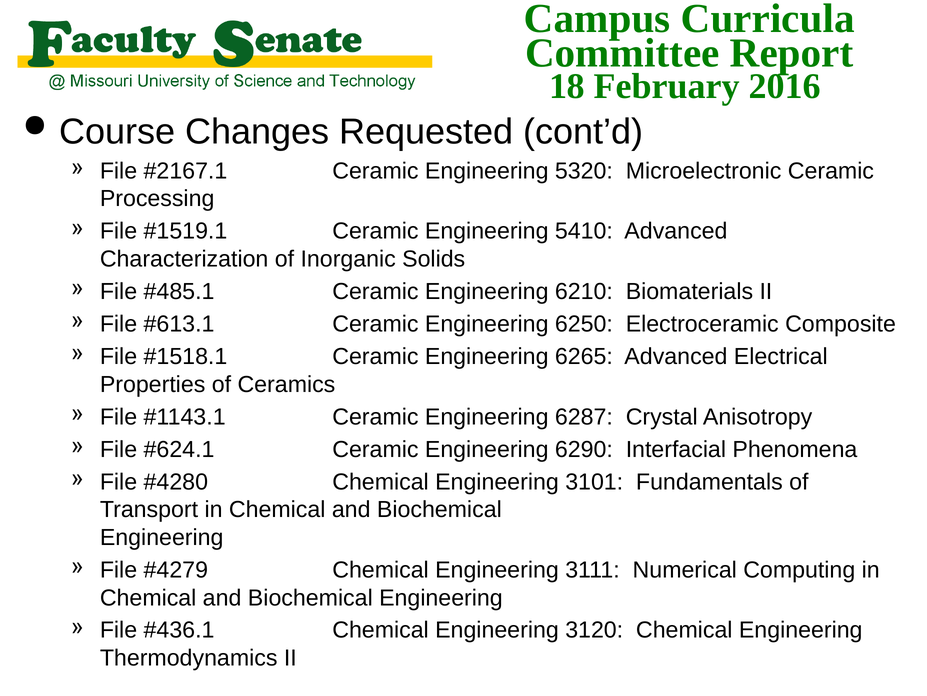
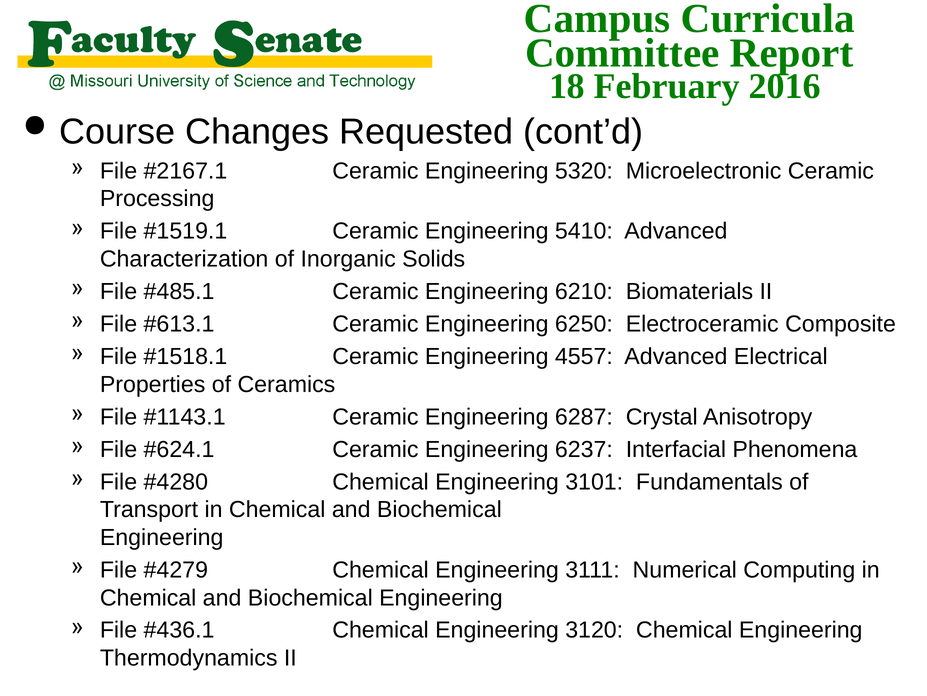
6265: 6265 -> 4557
6290: 6290 -> 6237
